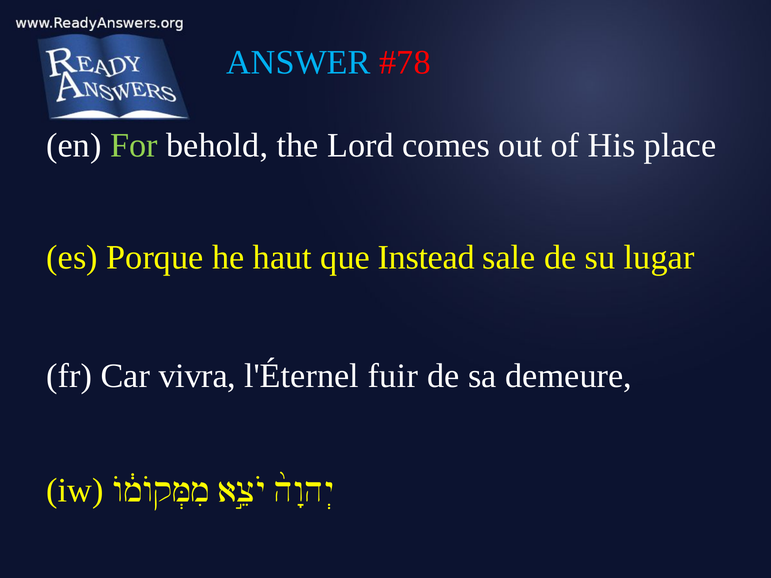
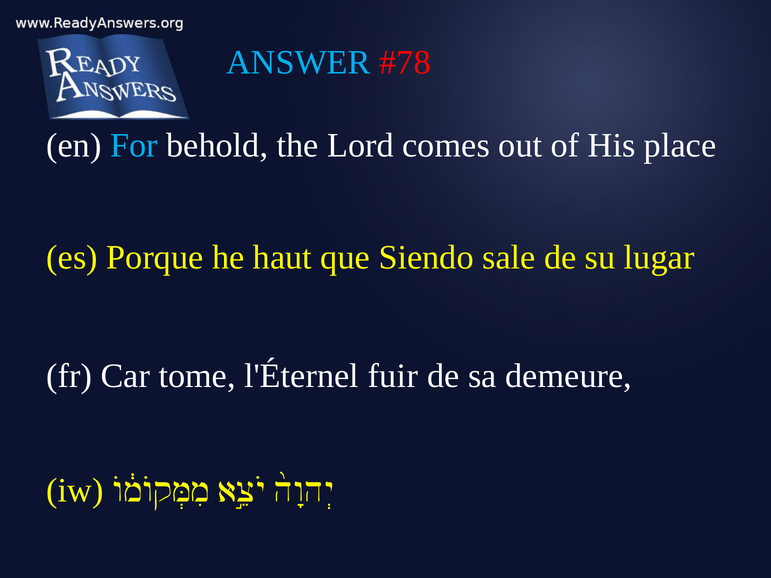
For colour: light green -> light blue
Instead: Instead -> Siendo
vivra: vivra -> tome
